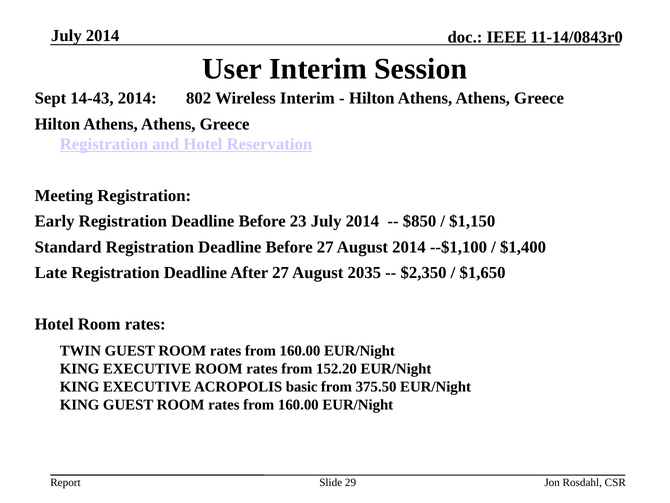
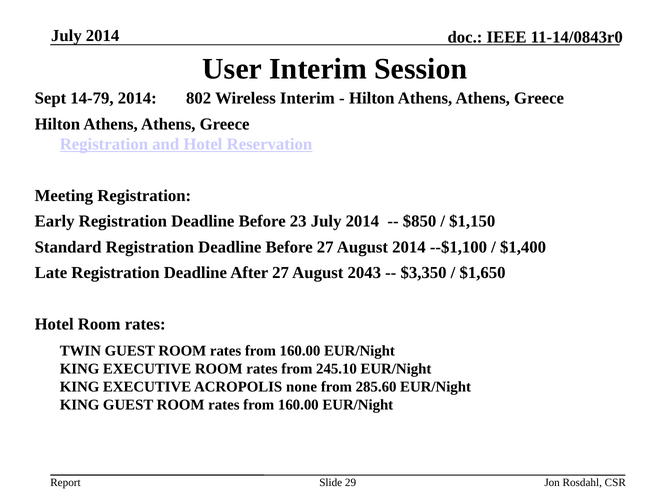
14-43: 14-43 -> 14-79
2035: 2035 -> 2043
$2,350: $2,350 -> $3,350
152.20: 152.20 -> 245.10
basic: basic -> none
375.50: 375.50 -> 285.60
